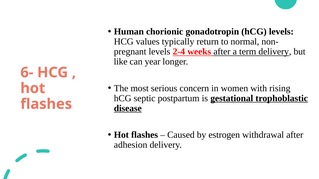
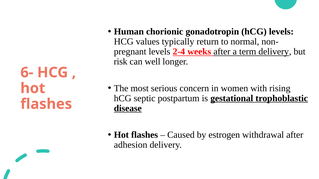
like: like -> risk
year: year -> well
